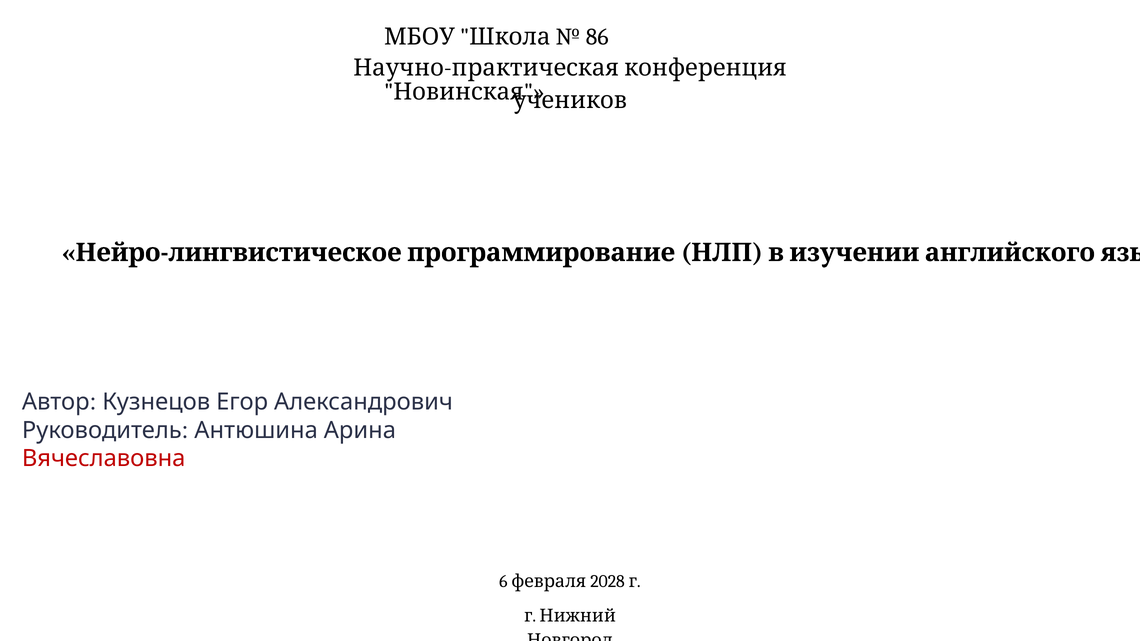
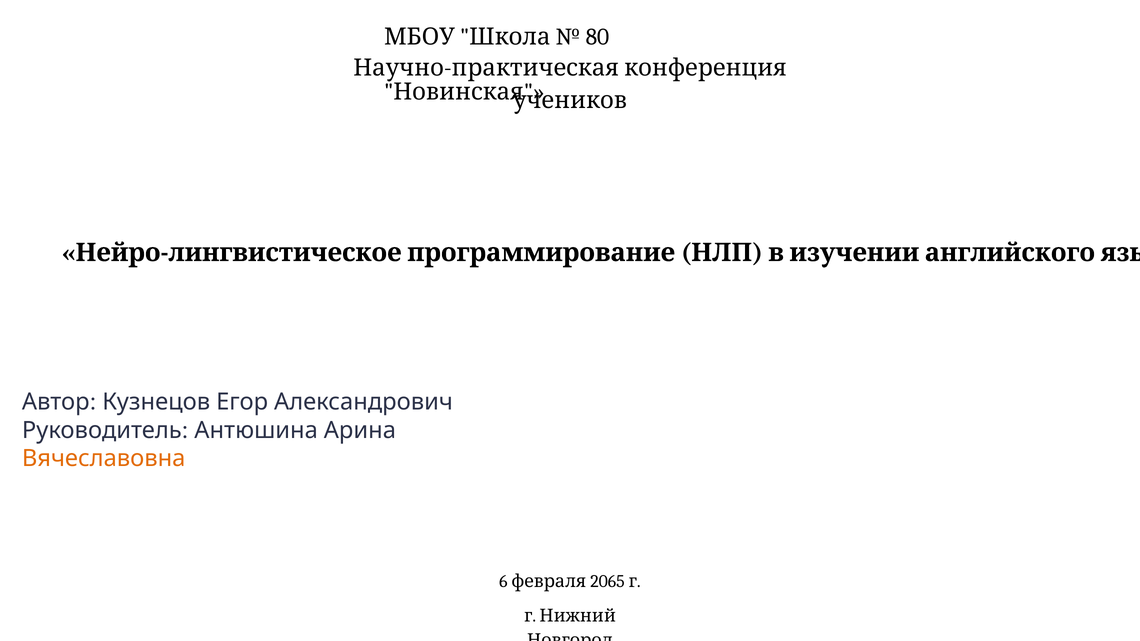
86: 86 -> 80
Вячеславовна colour: red -> orange
2028: 2028 -> 2065
